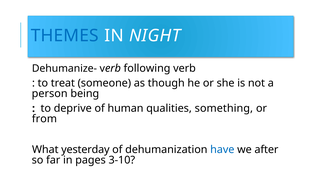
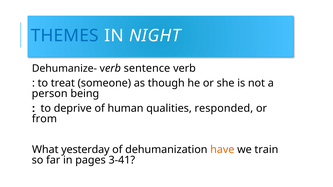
following: following -> sentence
something: something -> responded
have colour: blue -> orange
after: after -> train
3-10: 3-10 -> 3-41
